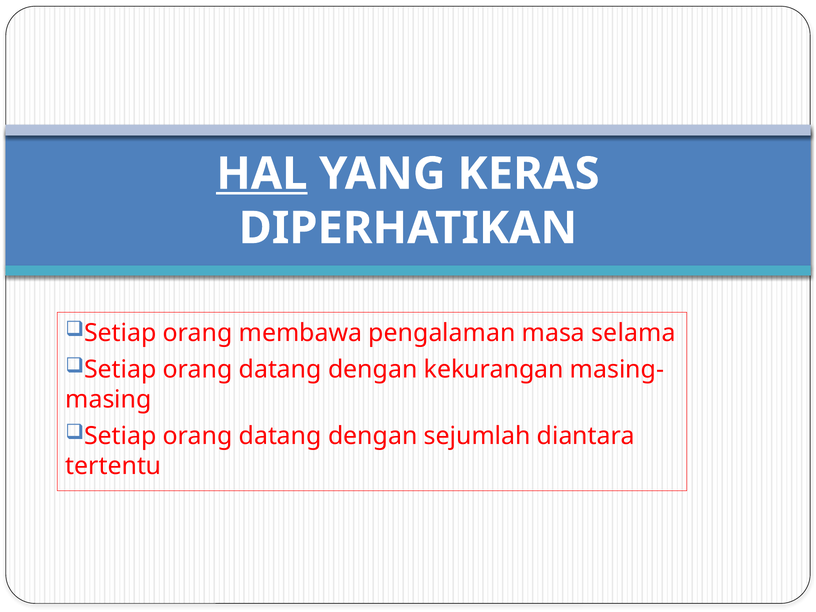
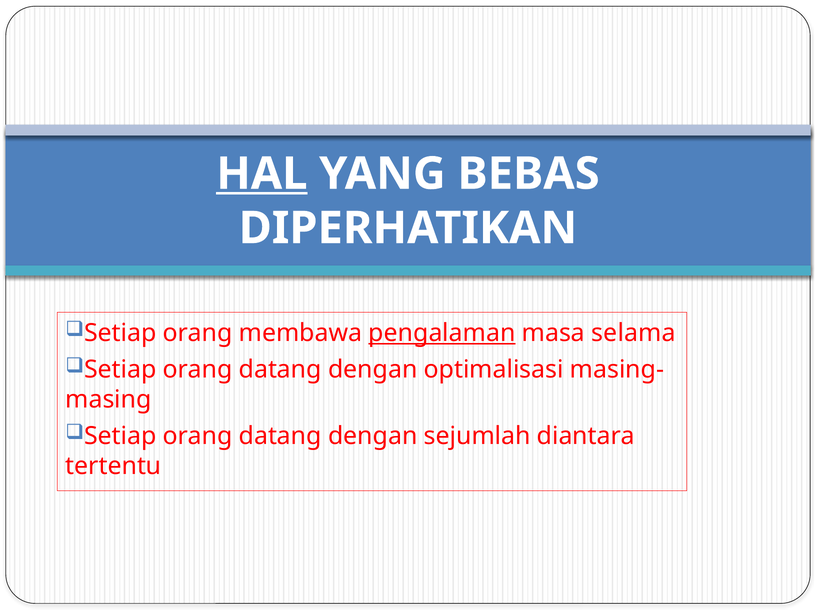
KERAS: KERAS -> BEBAS
pengalaman underline: none -> present
kekurangan: kekurangan -> optimalisasi
